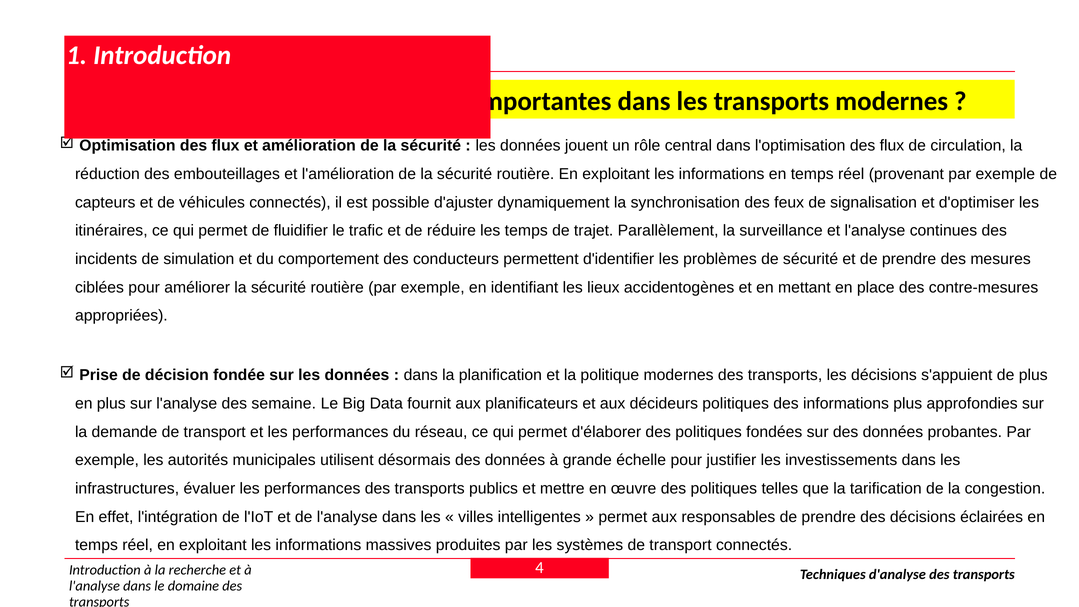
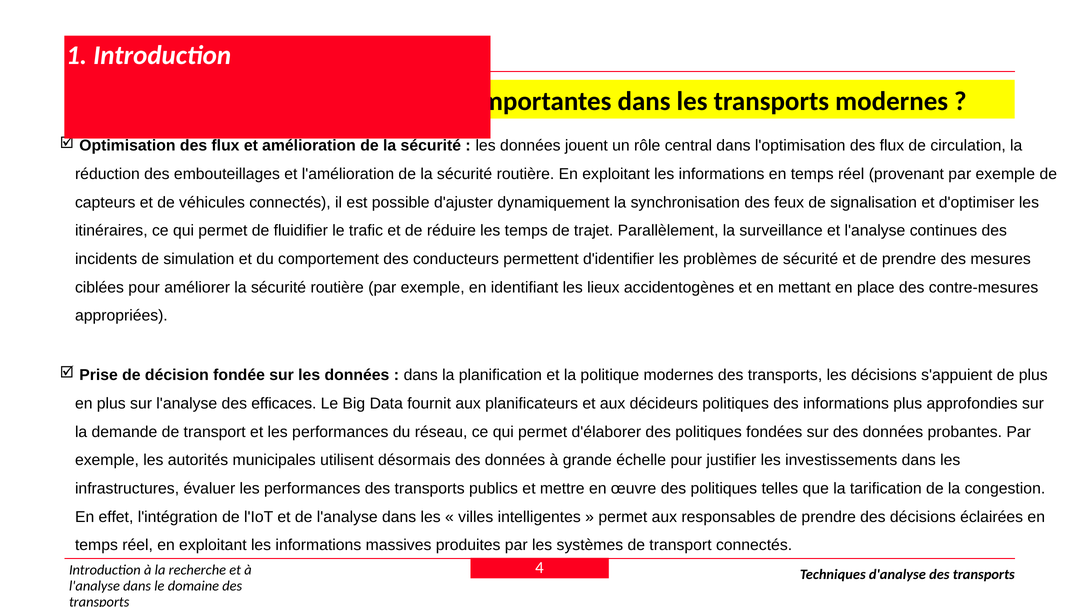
semaine: semaine -> efficaces
